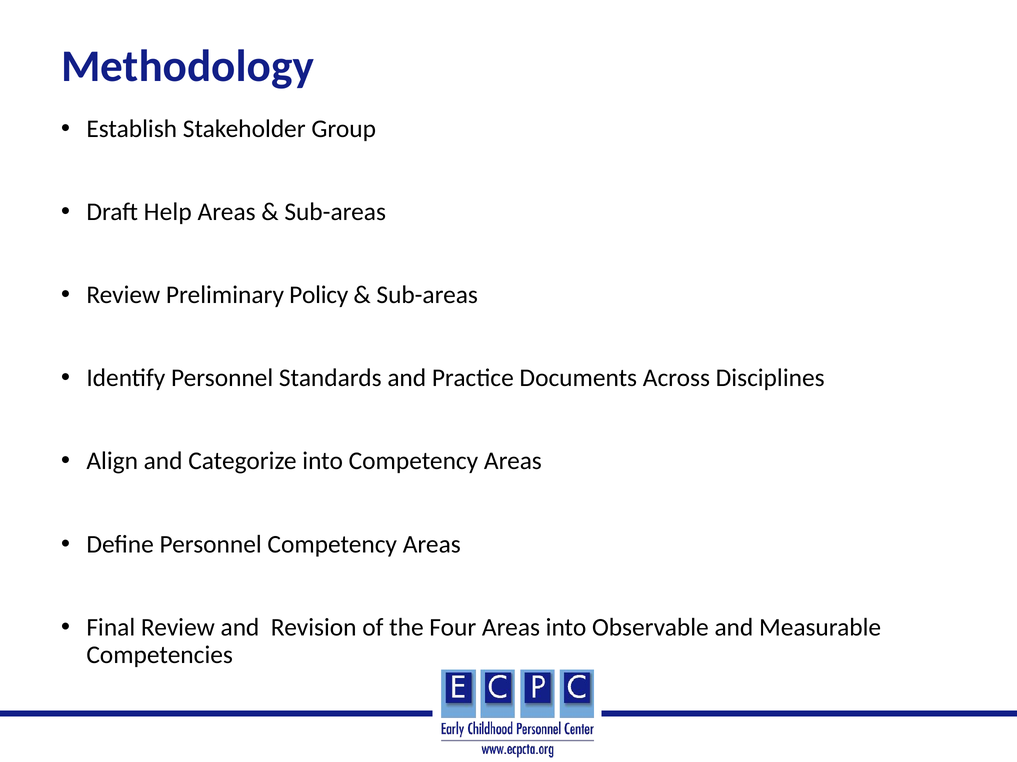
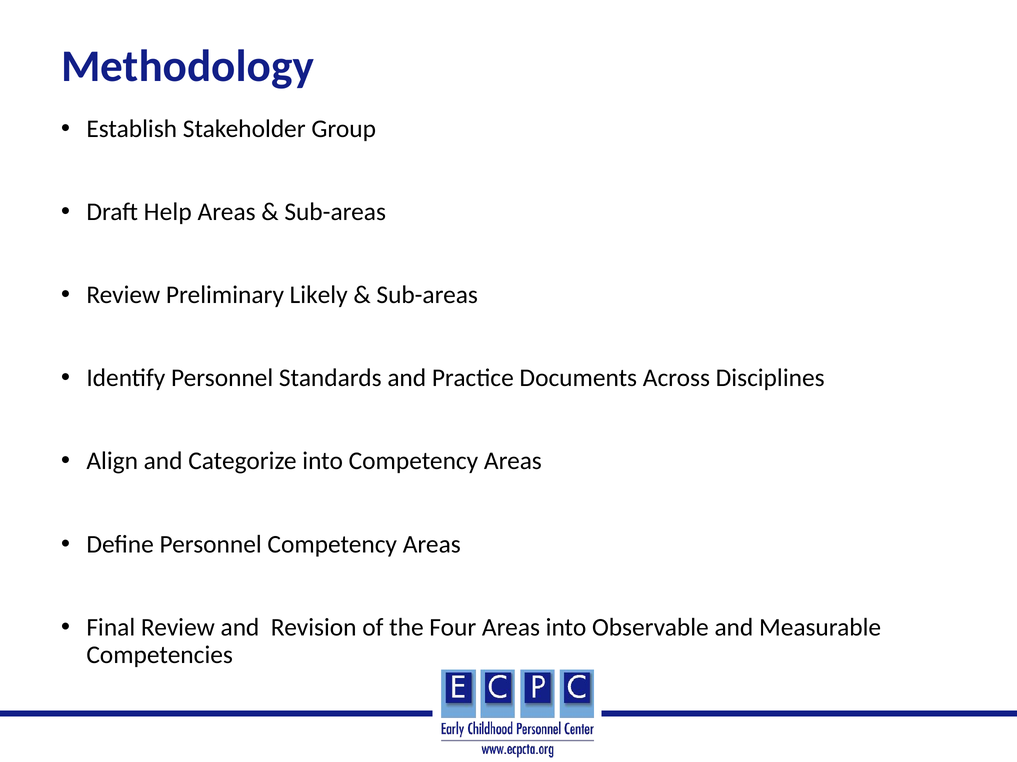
Policy: Policy -> Likely
